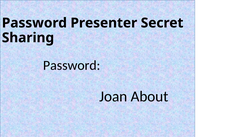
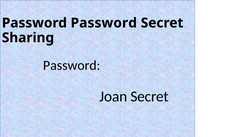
Password Presenter: Presenter -> Password
Joan About: About -> Secret
